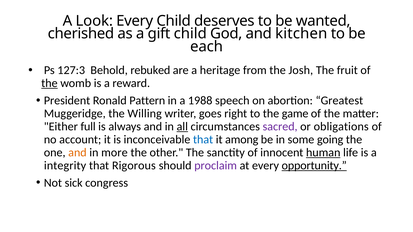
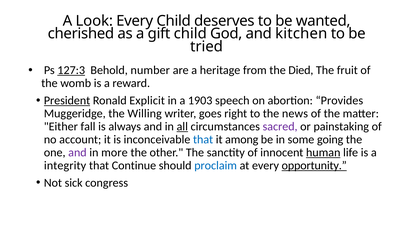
each: each -> tried
127:3 underline: none -> present
rebuked: rebuked -> number
Josh: Josh -> Died
the at (49, 83) underline: present -> none
President underline: none -> present
Pattern: Pattern -> Explicit
1988: 1988 -> 1903
Greatest: Greatest -> Provides
game: game -> news
full: full -> fall
obligations: obligations -> painstaking
and at (77, 153) colour: orange -> purple
Rigorous: Rigorous -> Continue
proclaim colour: purple -> blue
